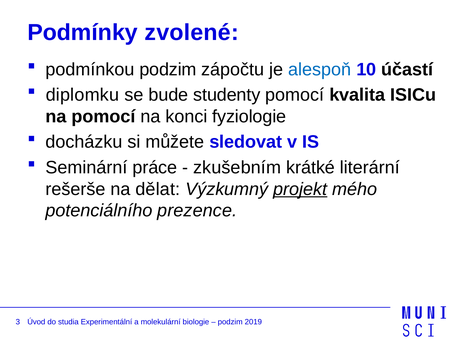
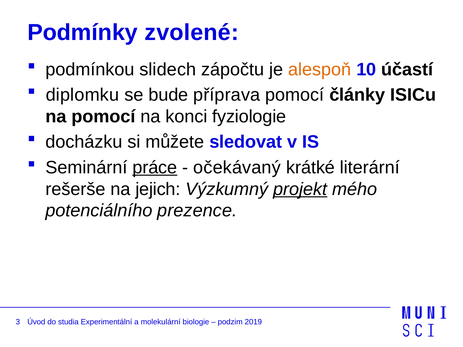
podmínkou podzim: podzim -> slidech
alespoň colour: blue -> orange
studenty: studenty -> příprava
kvalita: kvalita -> články
práce underline: none -> present
zkušebním: zkušebním -> očekávaný
dělat: dělat -> jejich
